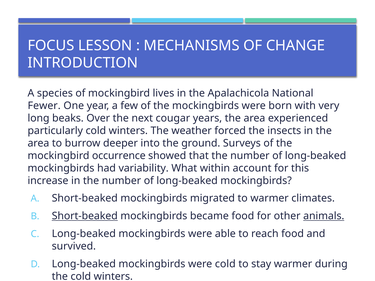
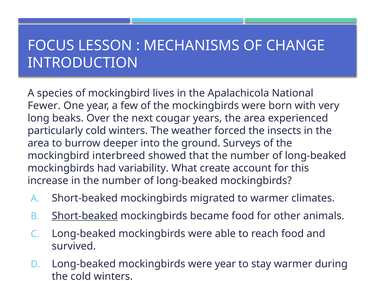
occurrence: occurrence -> interbreed
within: within -> create
animals underline: present -> none
were cold: cold -> year
